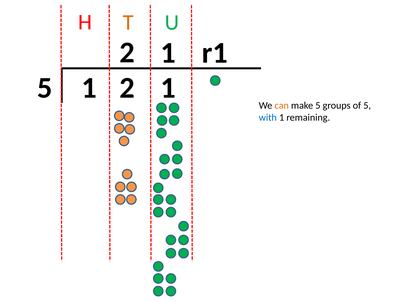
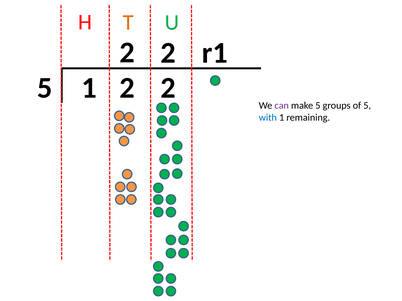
1 at (168, 53): 1 -> 2
1 2 1: 1 -> 2
can colour: orange -> purple
